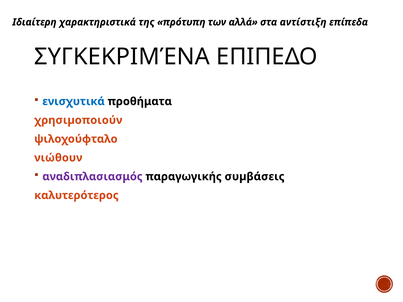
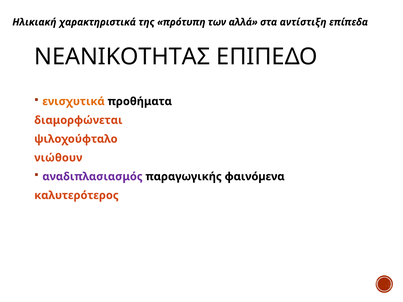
Ιδιαίτερη: Ιδιαίτερη -> Ηλικιακή
ΣΥΓΚΕΚΡΙΜΈΝΑ: ΣΥΓΚΕΚΡΙΜΈΝΑ -> ΝΕΑΝΙΚΟΤΗΤΑΣ
ενισχυτικά colour: blue -> orange
χρησιµοποιούν: χρησιµοποιούν -> διαμορφώνεται
συµβάσεις: συµβάσεις -> φαινόµενα
